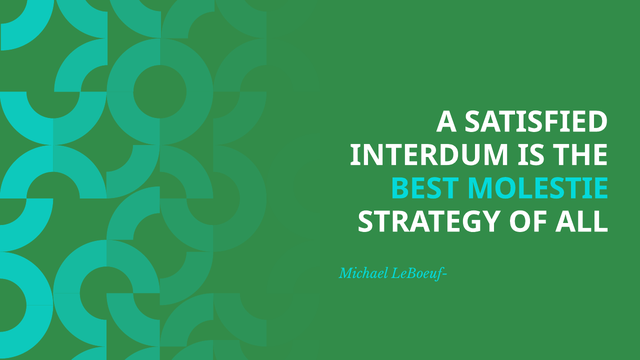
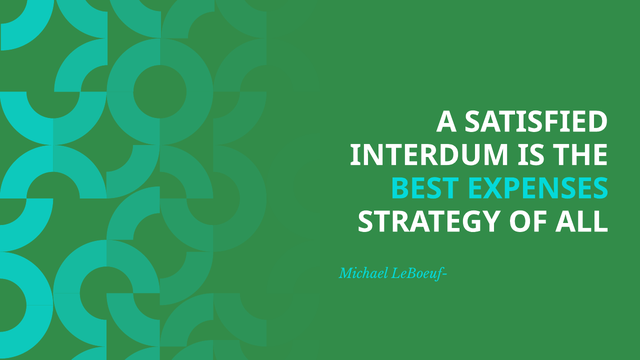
MOLESTIE: MOLESTIE -> EXPENSES
